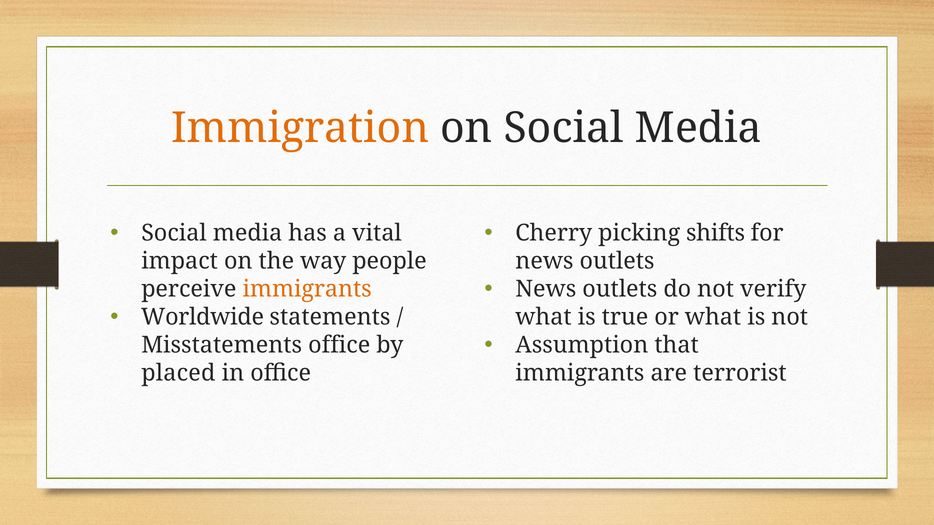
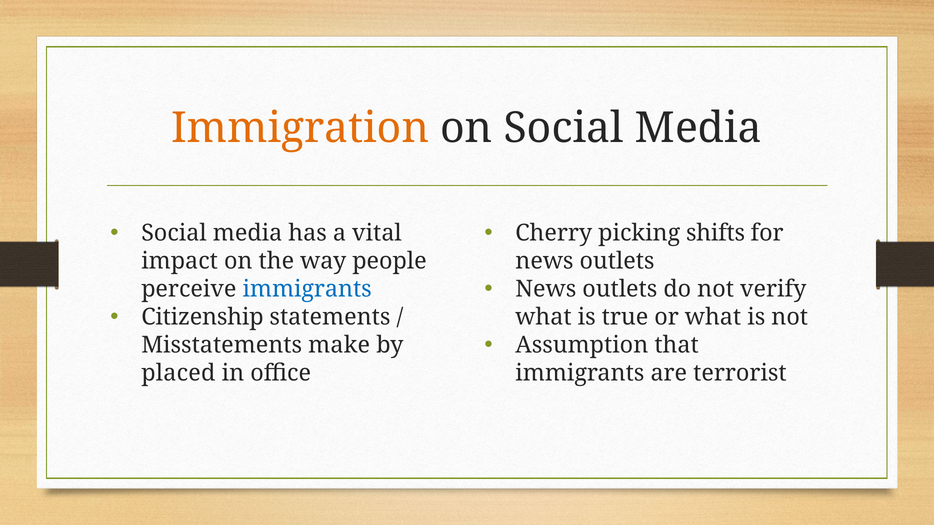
immigrants at (307, 289) colour: orange -> blue
Worldwide: Worldwide -> Citizenship
Misstatements office: office -> make
